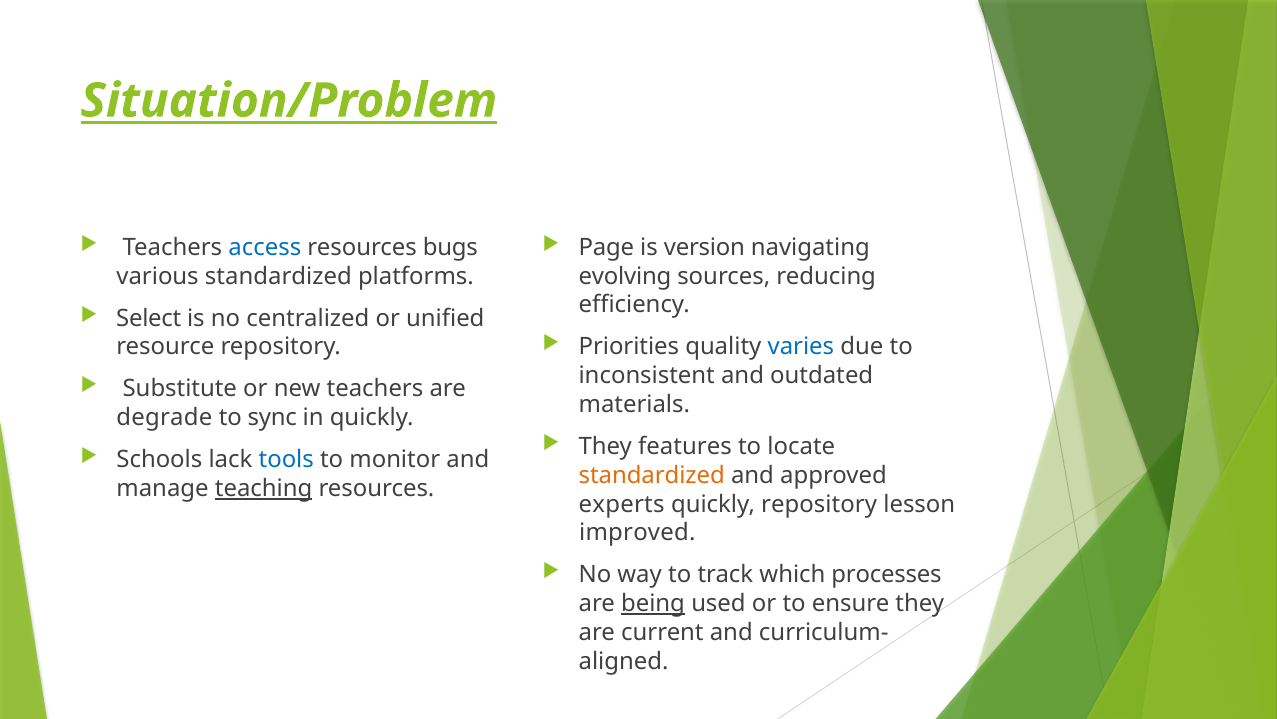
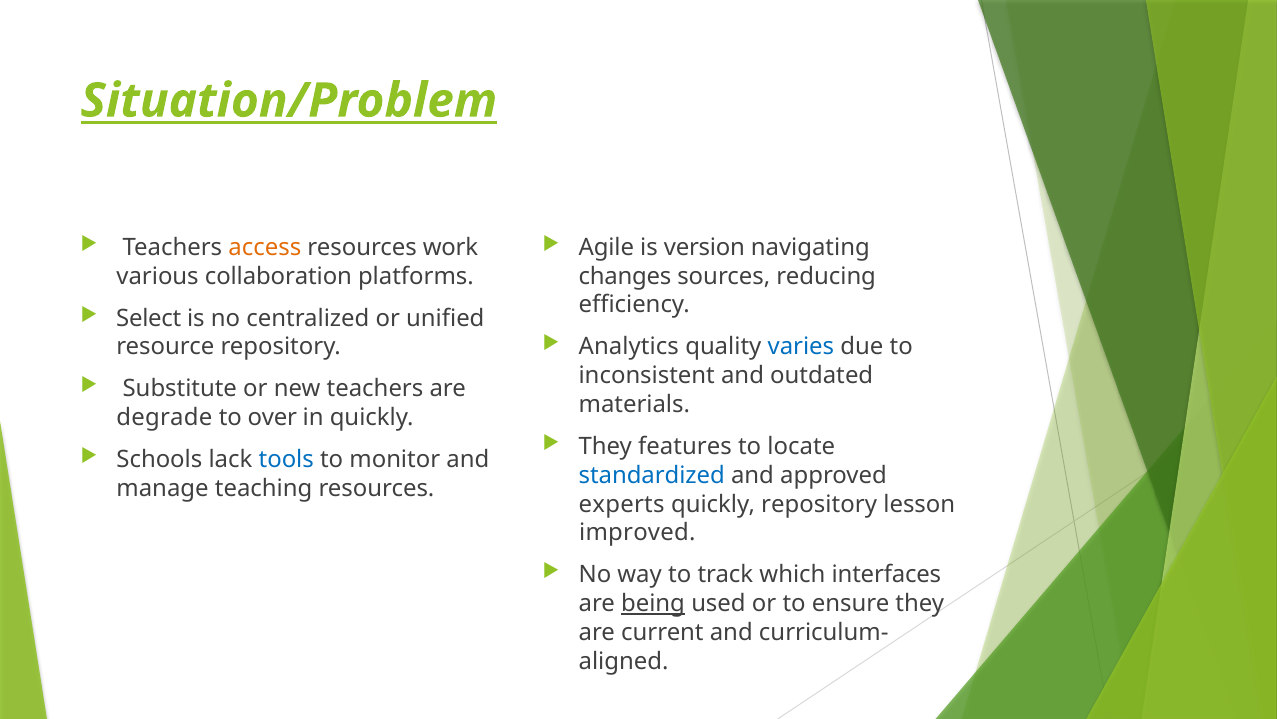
access colour: blue -> orange
bugs: bugs -> work
Page: Page -> Agile
various standardized: standardized -> collaboration
evolving: evolving -> changes
Priorities: Priorities -> Analytics
sync: sync -> over
standardized at (652, 475) colour: orange -> blue
teaching underline: present -> none
processes: processes -> interfaces
